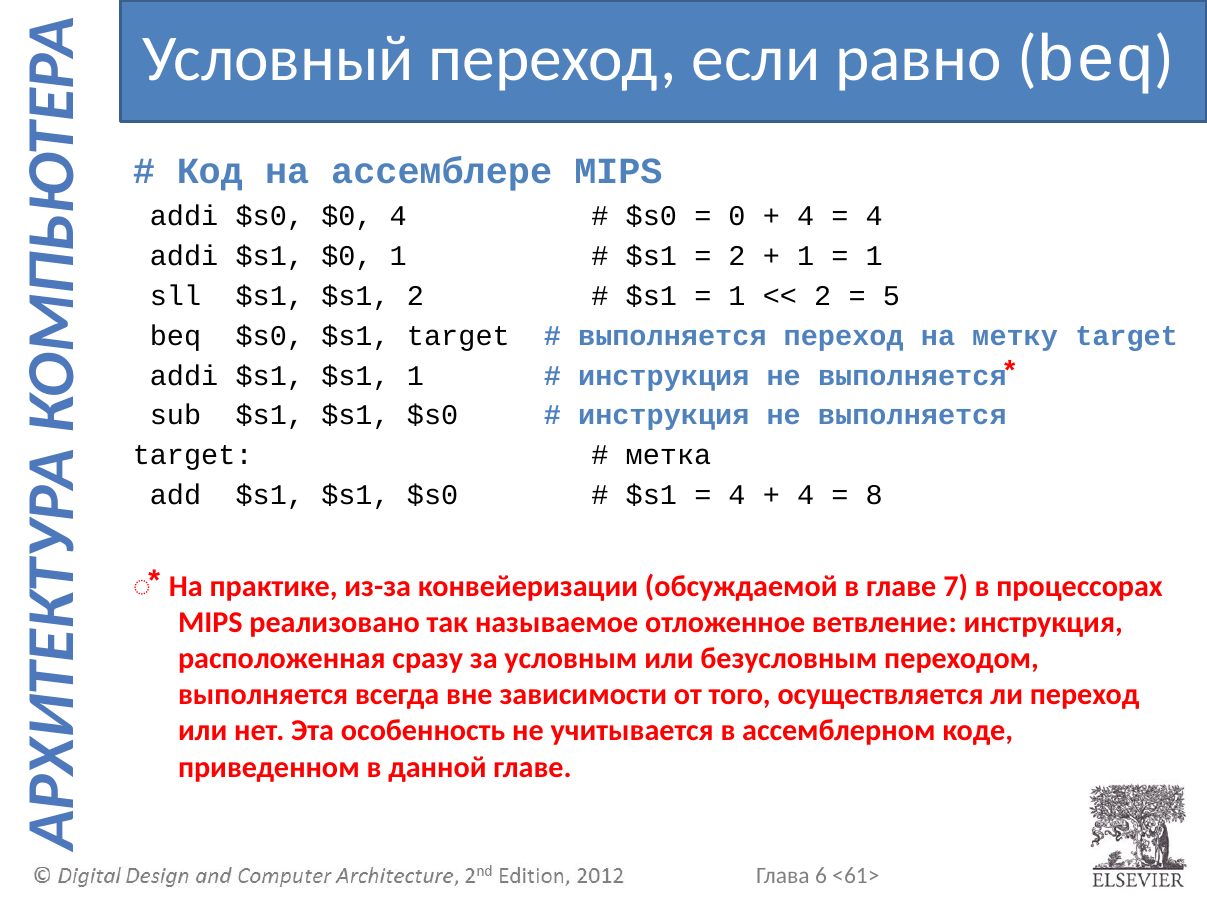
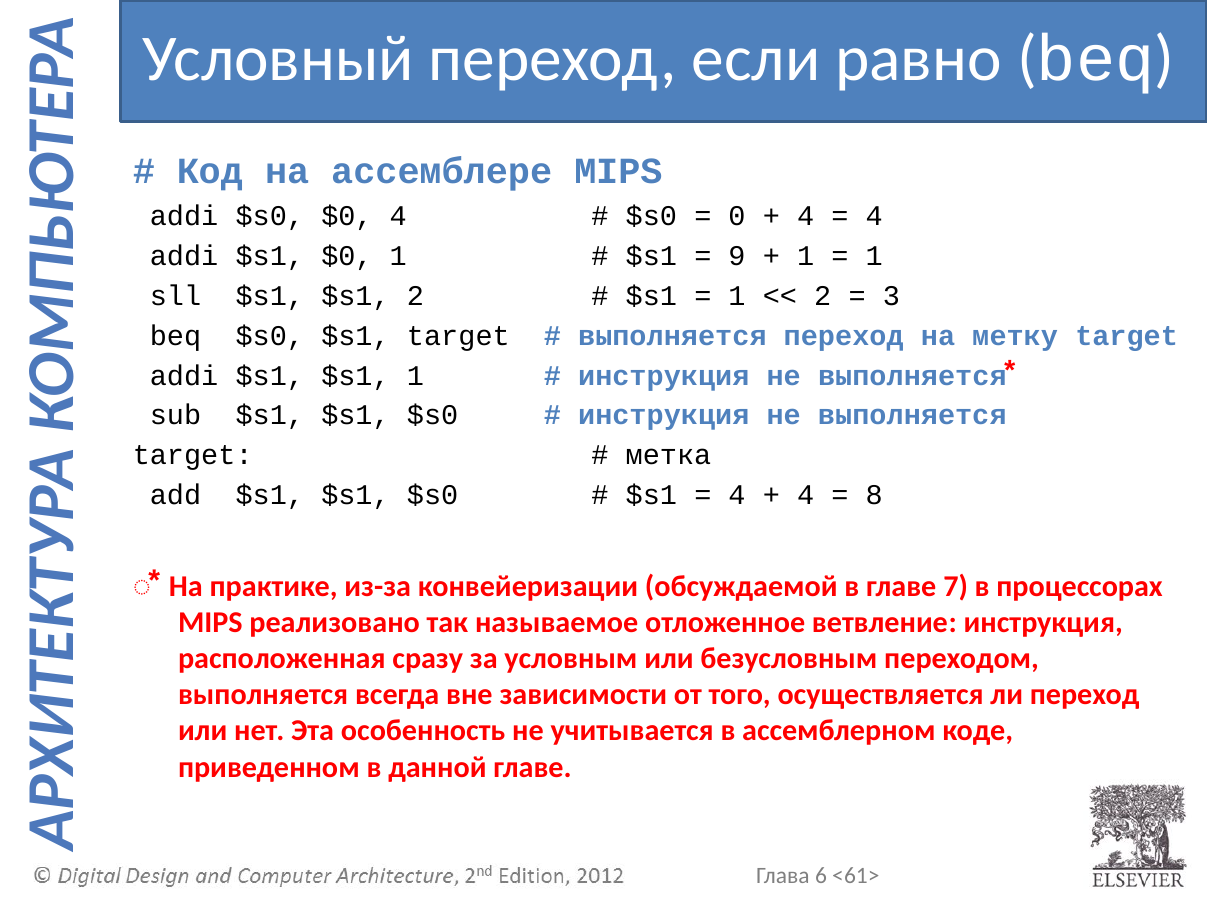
2 at (737, 256): 2 -> 9
5: 5 -> 3
